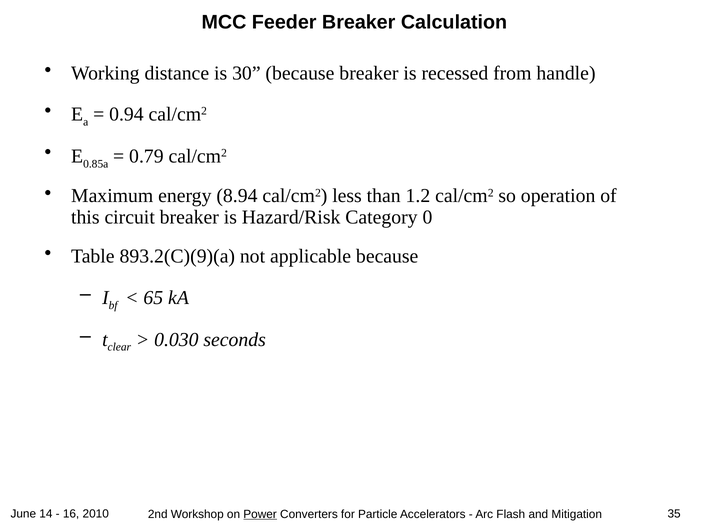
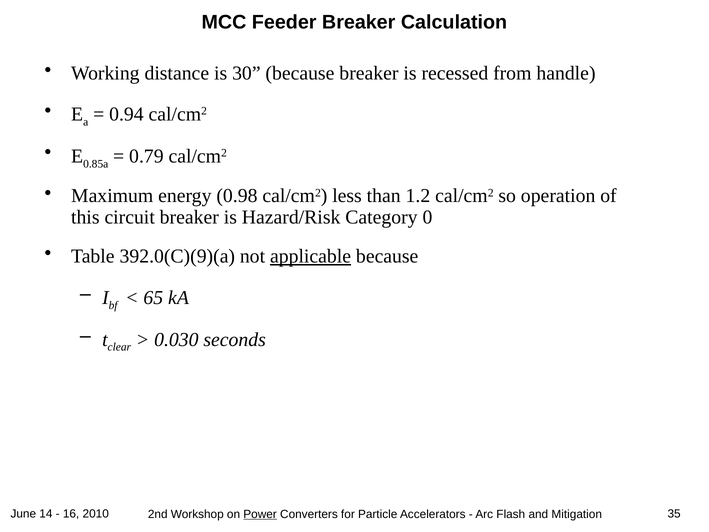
8.94: 8.94 -> 0.98
893.2(C)(9)(a: 893.2(C)(9)(a -> 392.0(C)(9)(a
applicable underline: none -> present
